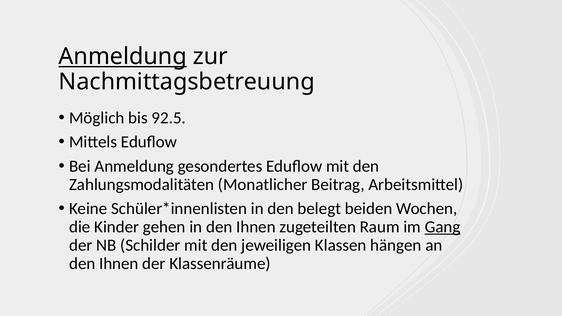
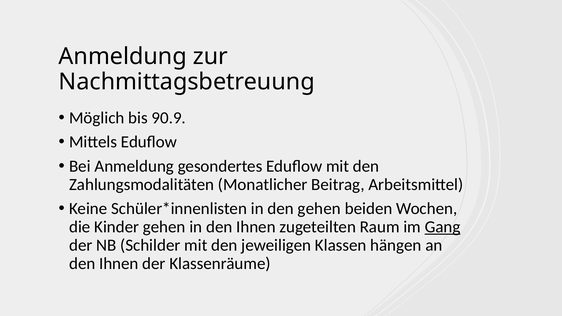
Anmeldung at (123, 57) underline: present -> none
92.5: 92.5 -> 90.9
den belegt: belegt -> gehen
